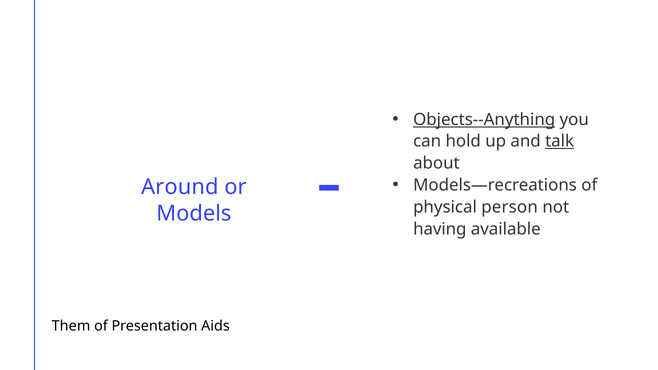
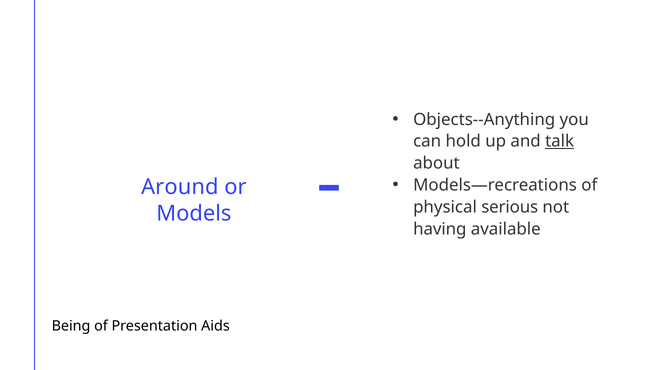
Objects--Anything underline: present -> none
person: person -> serious
Them: Them -> Being
